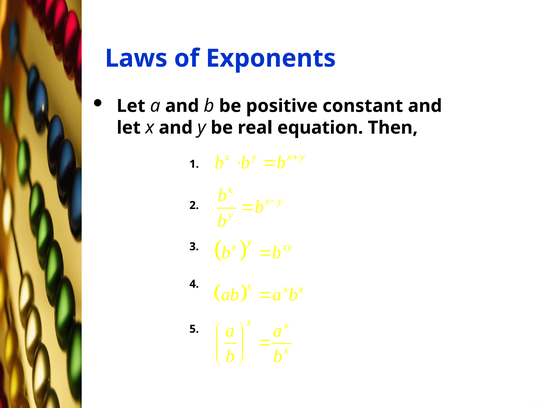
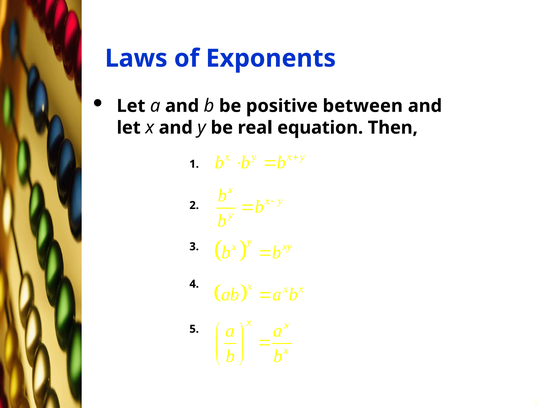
constant: constant -> between
